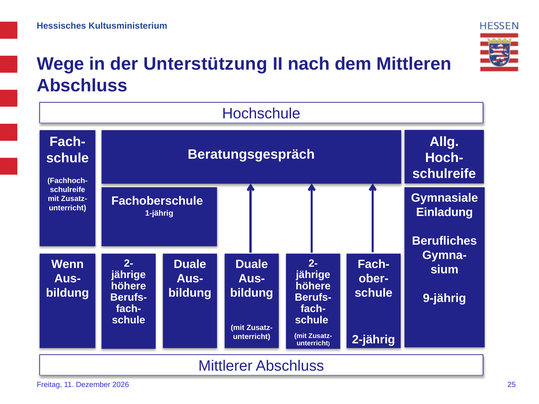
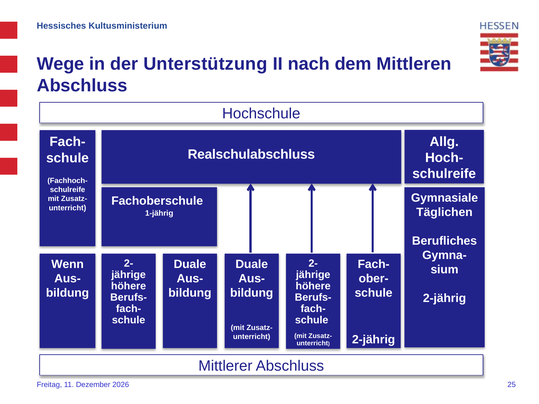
Beratungsgespräch: Beratungsgespräch -> Realschulabschluss
Einladung: Einladung -> Täglichen
9-jährig at (445, 299): 9-jährig -> 2-jährig
